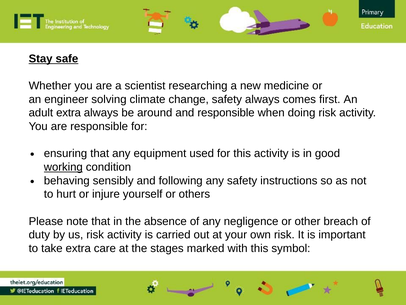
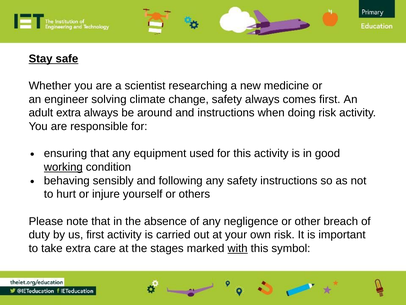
and responsible: responsible -> instructions
us risk: risk -> first
with underline: none -> present
